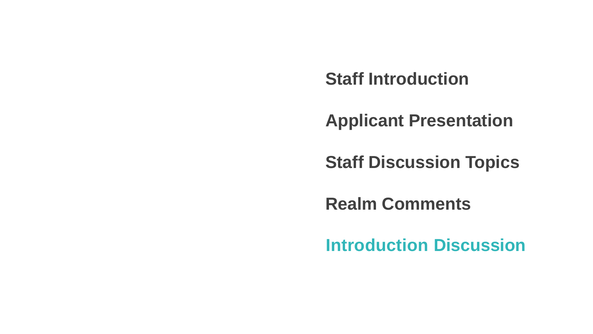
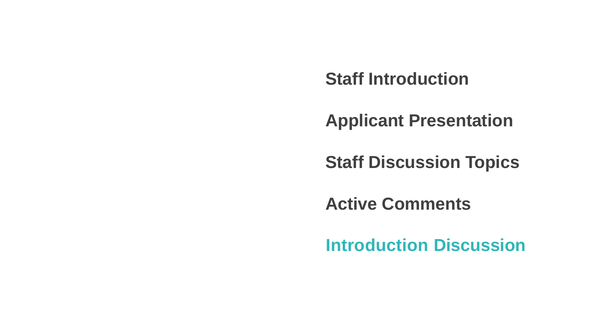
Realm: Realm -> Active
